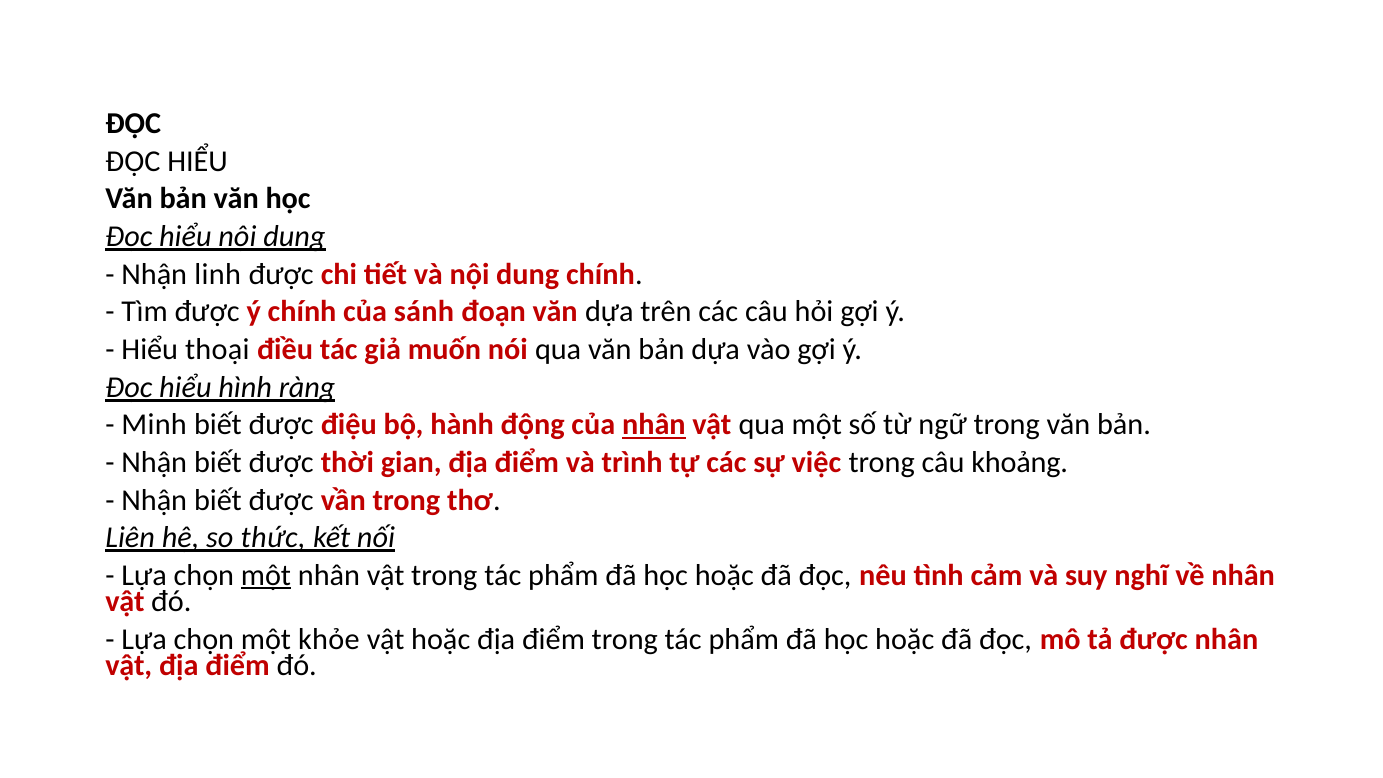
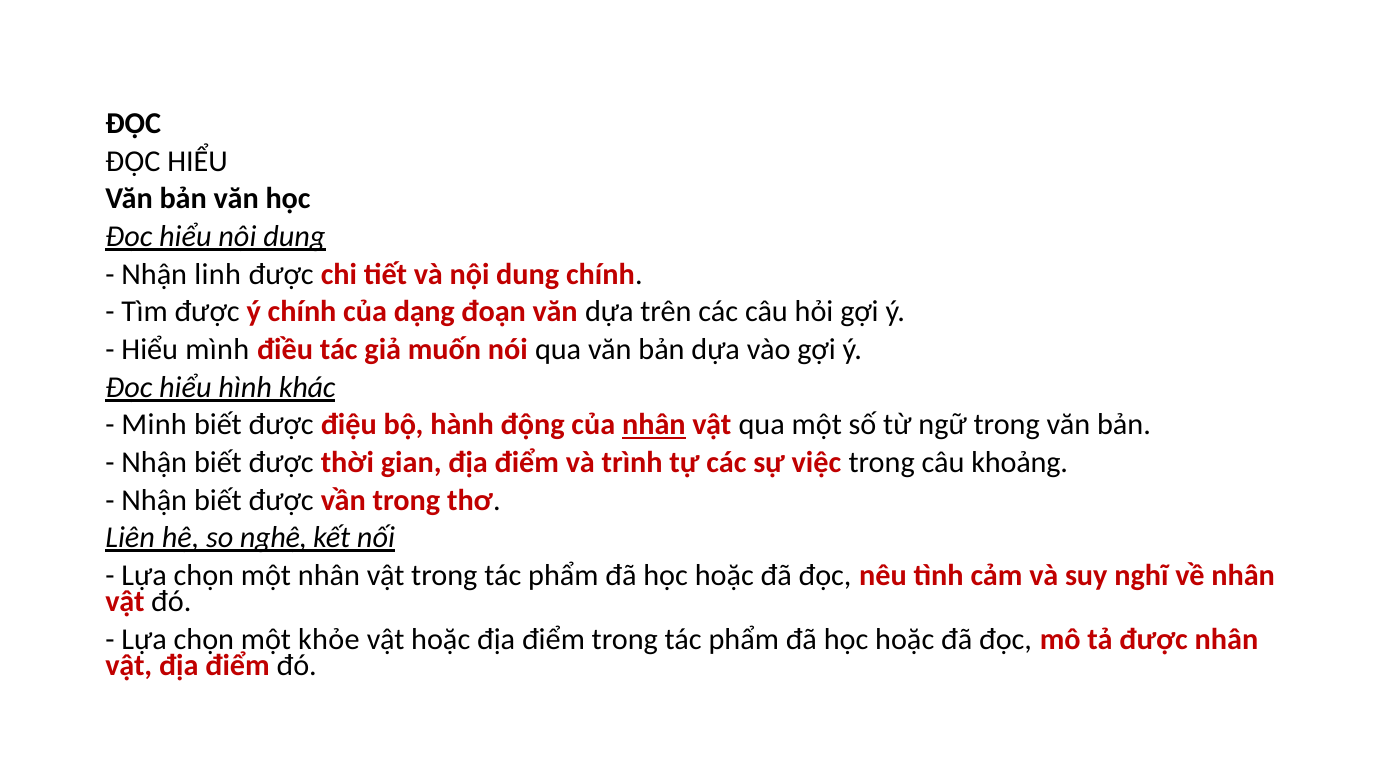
sánh: sánh -> dạng
thoại: thoại -> mình
ràng: ràng -> khác
thức: thức -> nghệ
một at (266, 575) underline: present -> none
